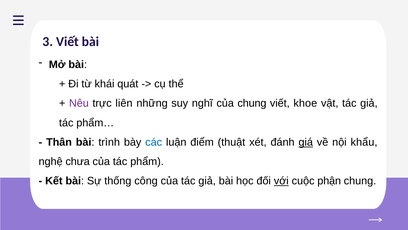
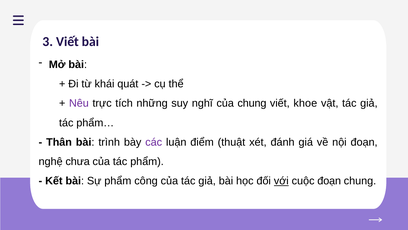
liên: liên -> tích
các colour: blue -> purple
giá underline: present -> none
nội khẩu: khẩu -> đoạn
Sự thống: thống -> phẩm
cuộc phận: phận -> đoạn
